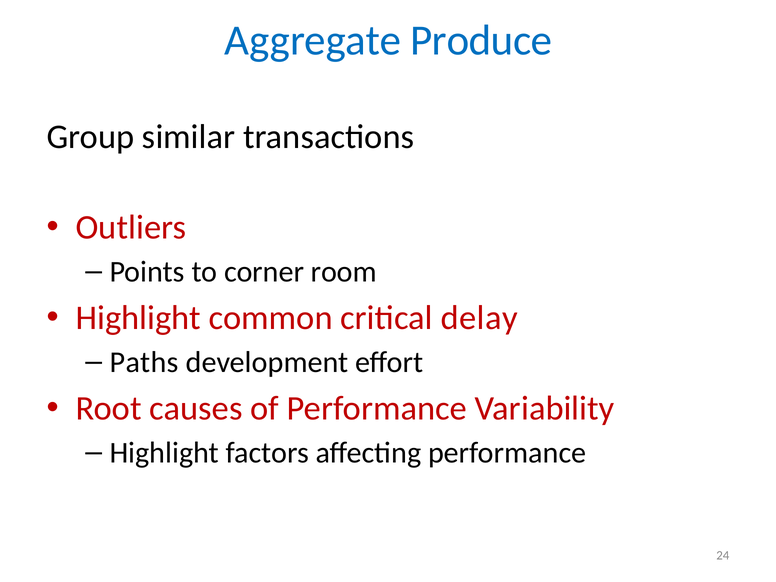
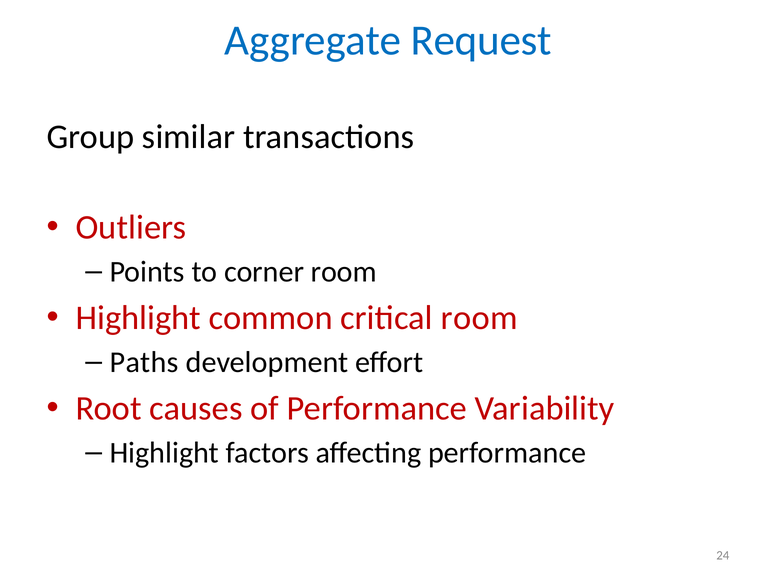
Produce: Produce -> Request
critical delay: delay -> room
